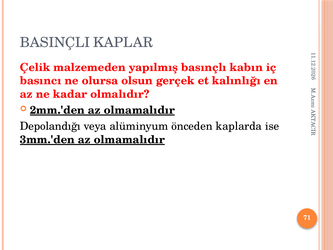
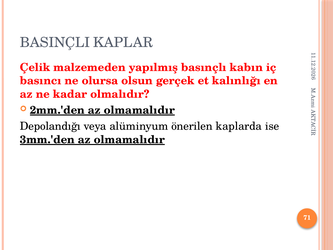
önceden: önceden -> önerilen
